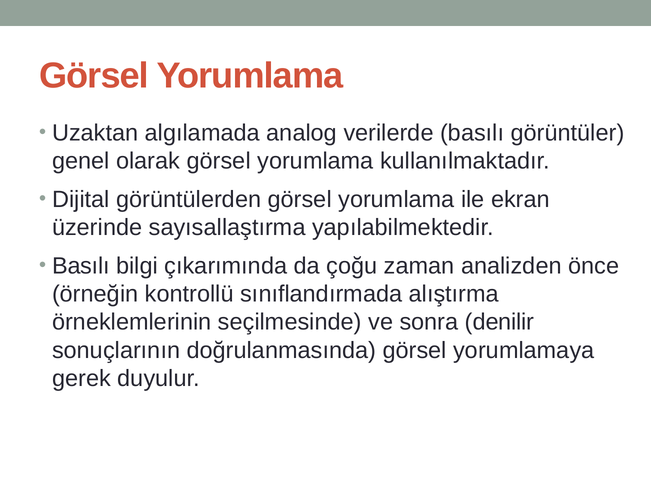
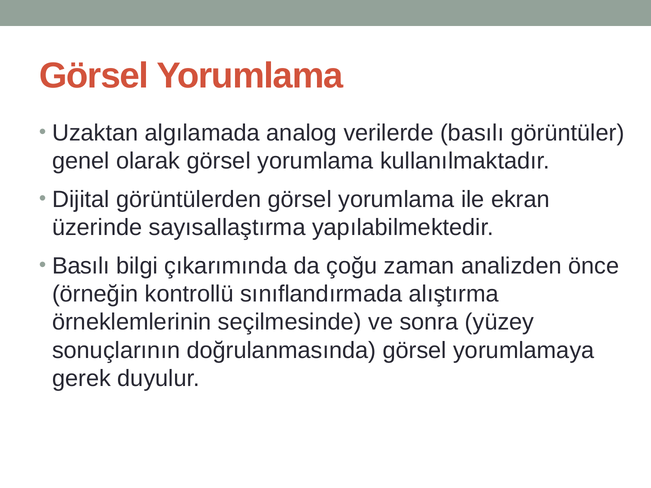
denilir: denilir -> yüzey
